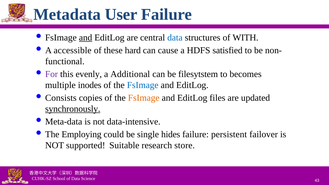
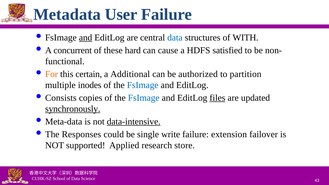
accessible: accessible -> concurrent
For colour: purple -> orange
evenly: evenly -> certain
filesytstem: filesytstem -> authorized
becomes: becomes -> partition
FsImage at (144, 98) colour: orange -> blue
files underline: none -> present
data-intensive underline: none -> present
Employing: Employing -> Responses
hides: hides -> write
persistent: persistent -> extension
Suitable: Suitable -> Applied
